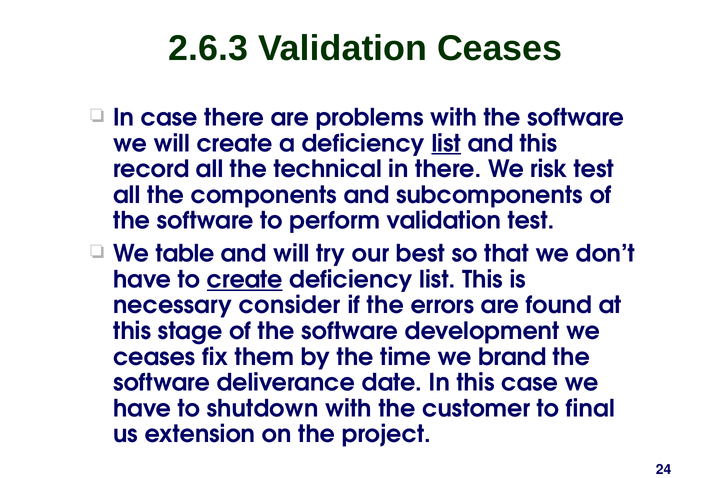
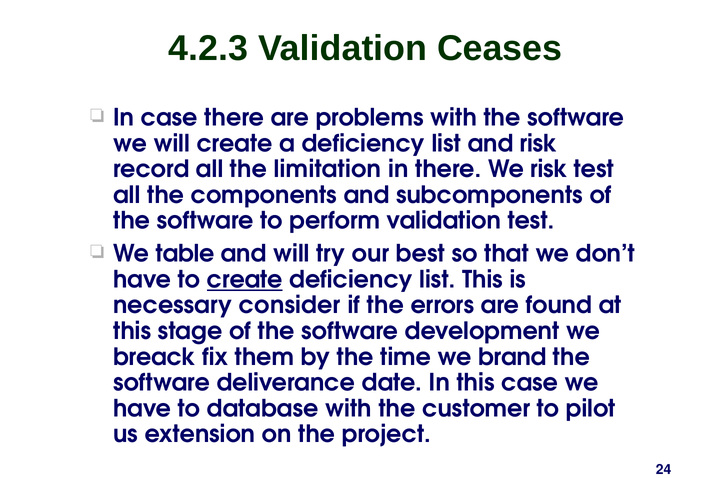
2.6.3: 2.6.3 -> 4.2.3
list at (446, 144) underline: present -> none
and this: this -> risk
technical: technical -> limitation
ceases at (154, 357): ceases -> breack
shutdown: shutdown -> database
final: final -> pilot
